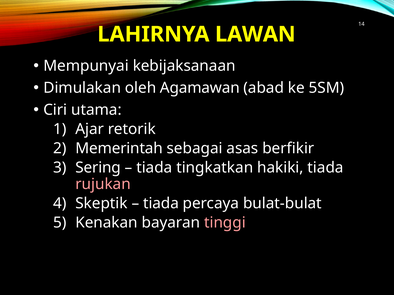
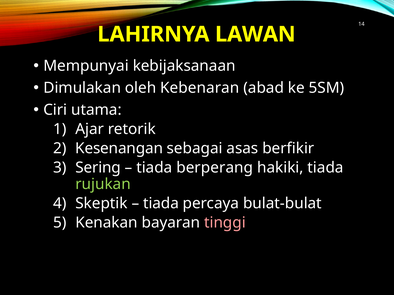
Agamawan: Agamawan -> Kebenaran
Memerintah: Memerintah -> Kesenangan
tingkatkan: tingkatkan -> berperang
rujukan colour: pink -> light green
